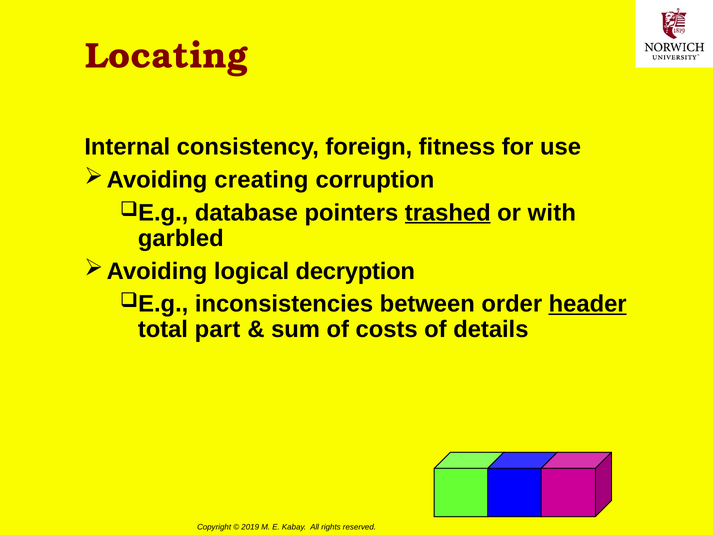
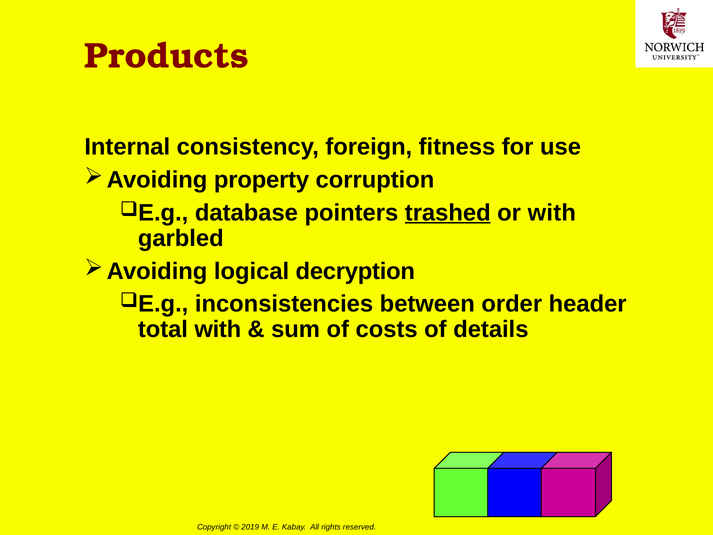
Locating: Locating -> Products
creating: creating -> property
header underline: present -> none
total part: part -> with
